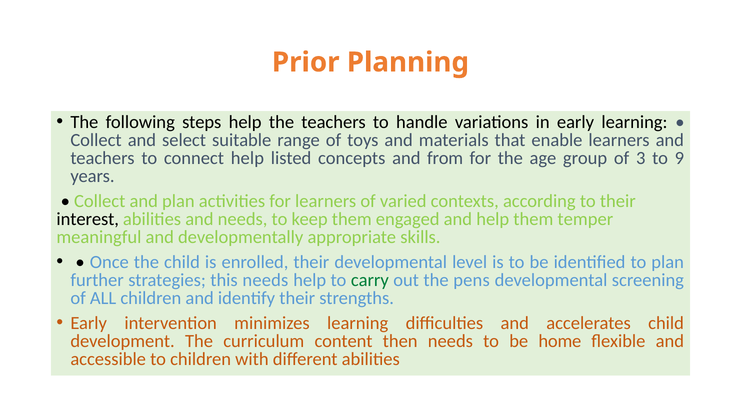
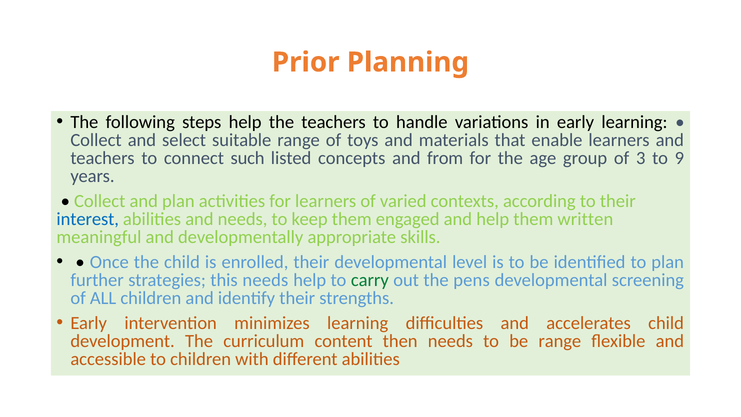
connect help: help -> such
interest colour: black -> blue
temper: temper -> written
be home: home -> range
